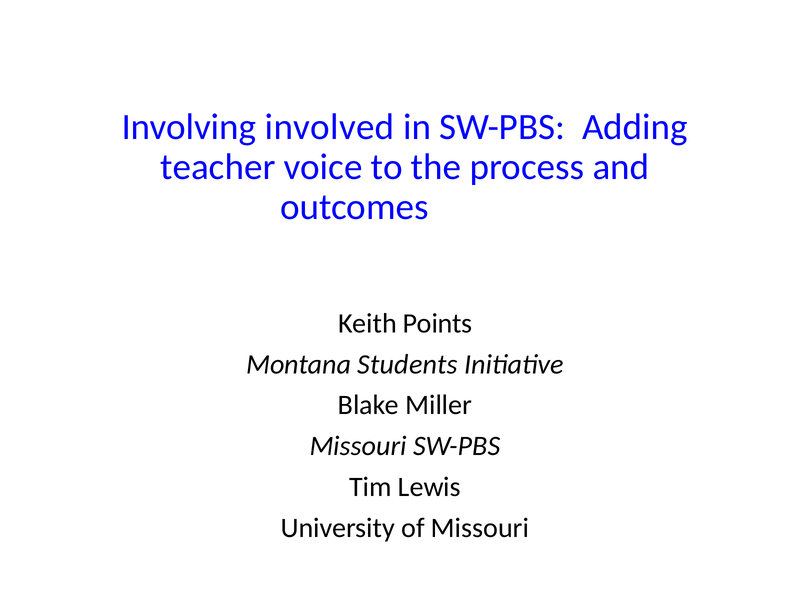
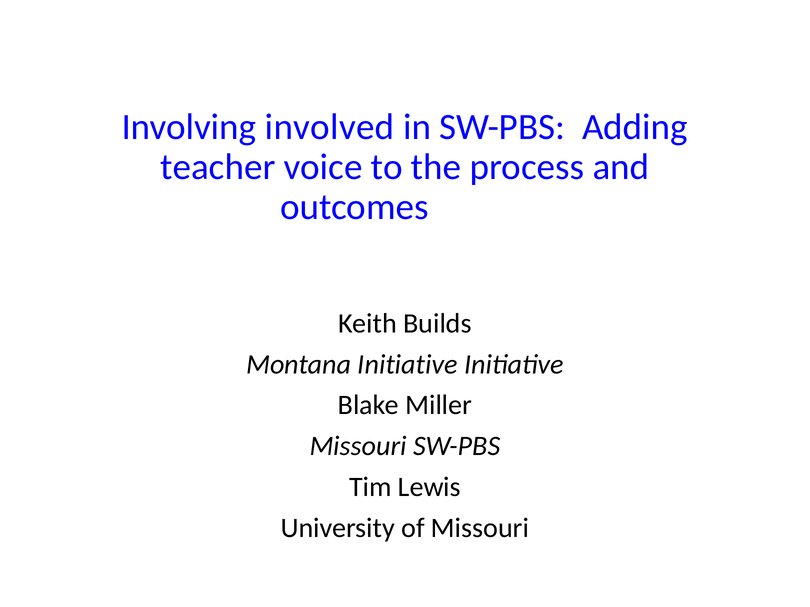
Points: Points -> Builds
Montana Students: Students -> Initiative
